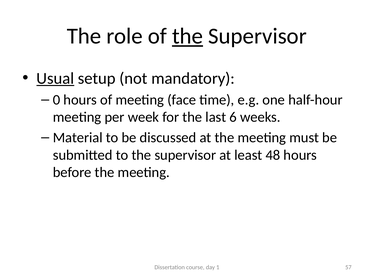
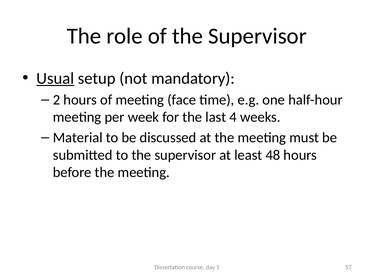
the at (188, 36) underline: present -> none
0: 0 -> 2
6: 6 -> 4
